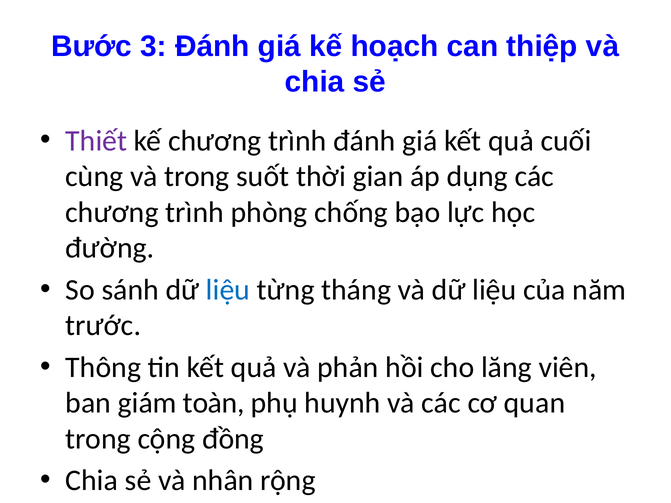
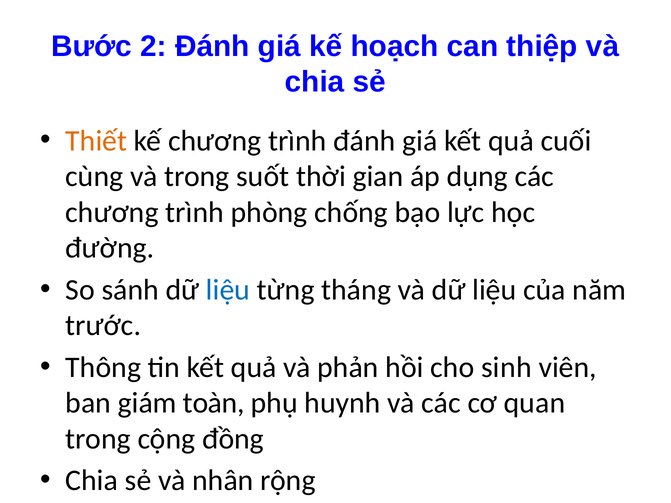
3: 3 -> 2
Thiết colour: purple -> orange
lăng: lăng -> sinh
